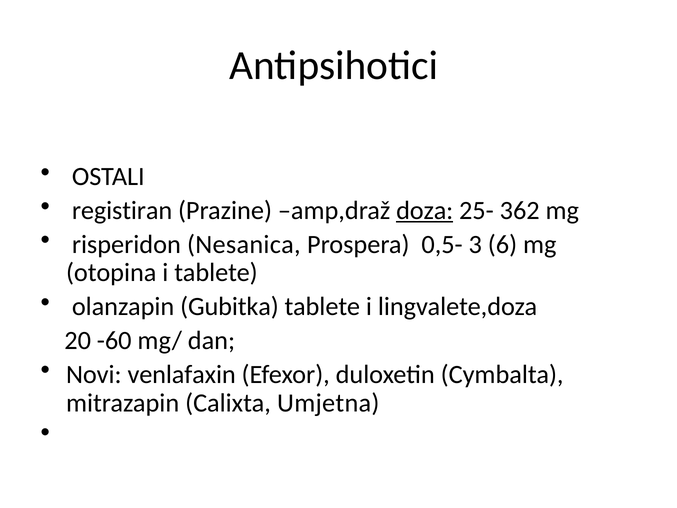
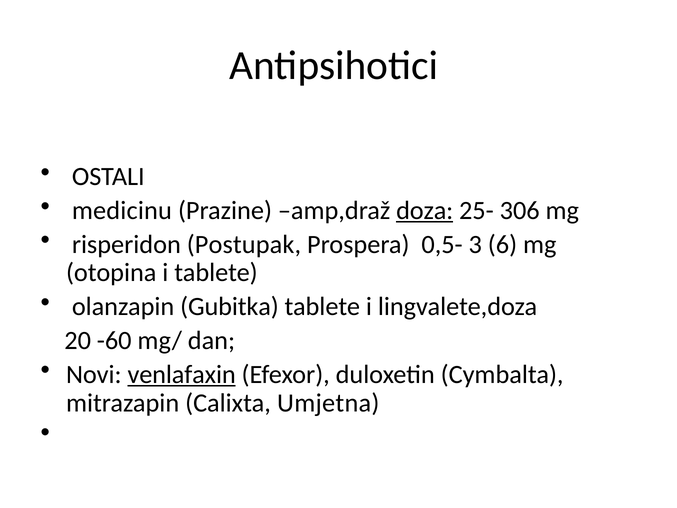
registiran: registiran -> medicinu
362: 362 -> 306
Nesanica: Nesanica -> Postupak
venlafaxin underline: none -> present
